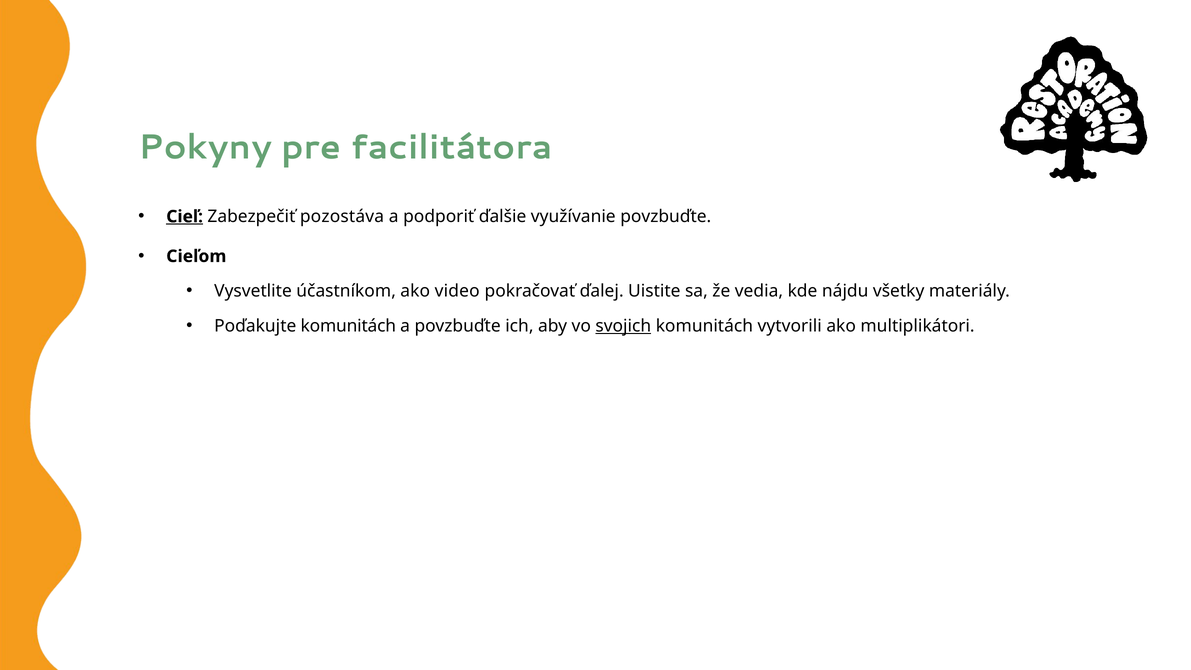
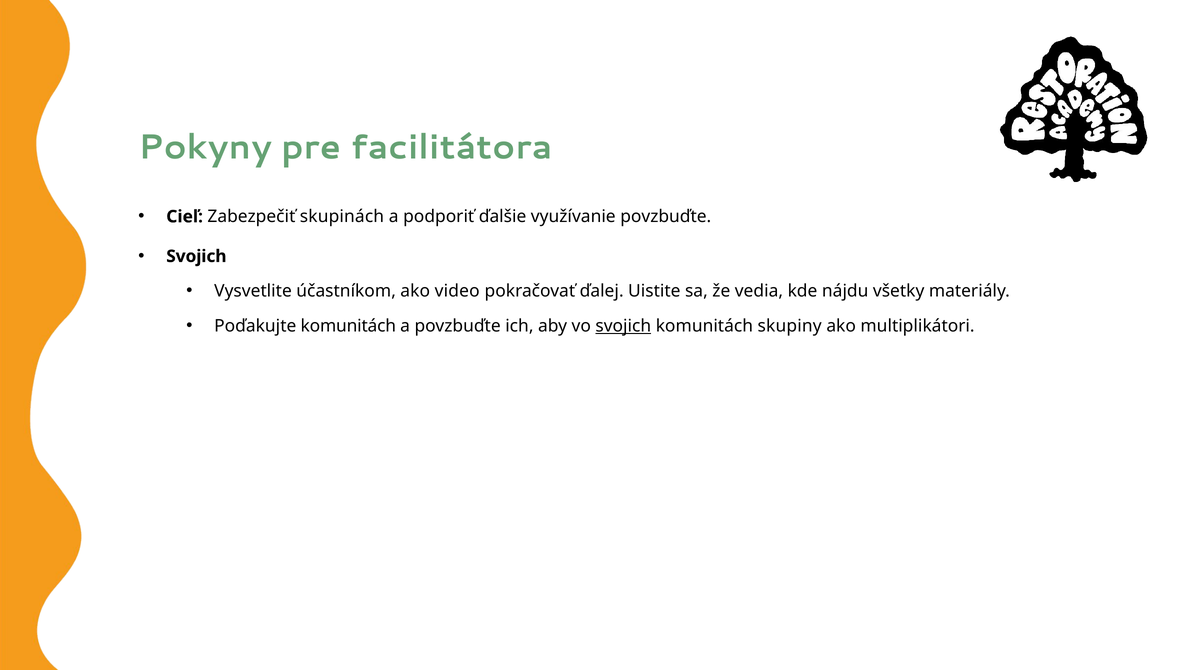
Cieľ underline: present -> none
pozostáva: pozostáva -> skupinách
Cieľom at (196, 256): Cieľom -> Svojich
vytvorili: vytvorili -> skupiny
